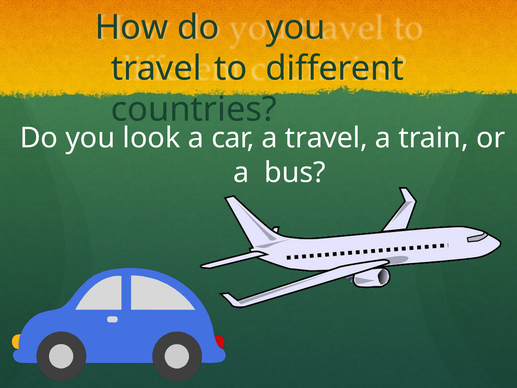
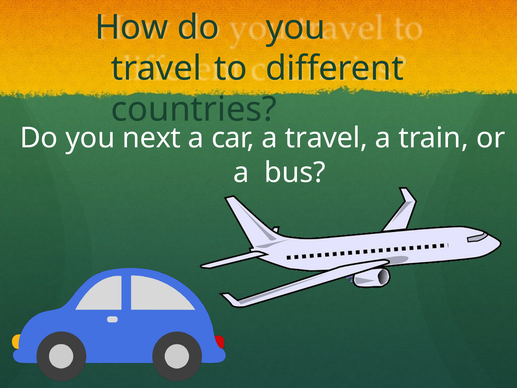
look: look -> next
